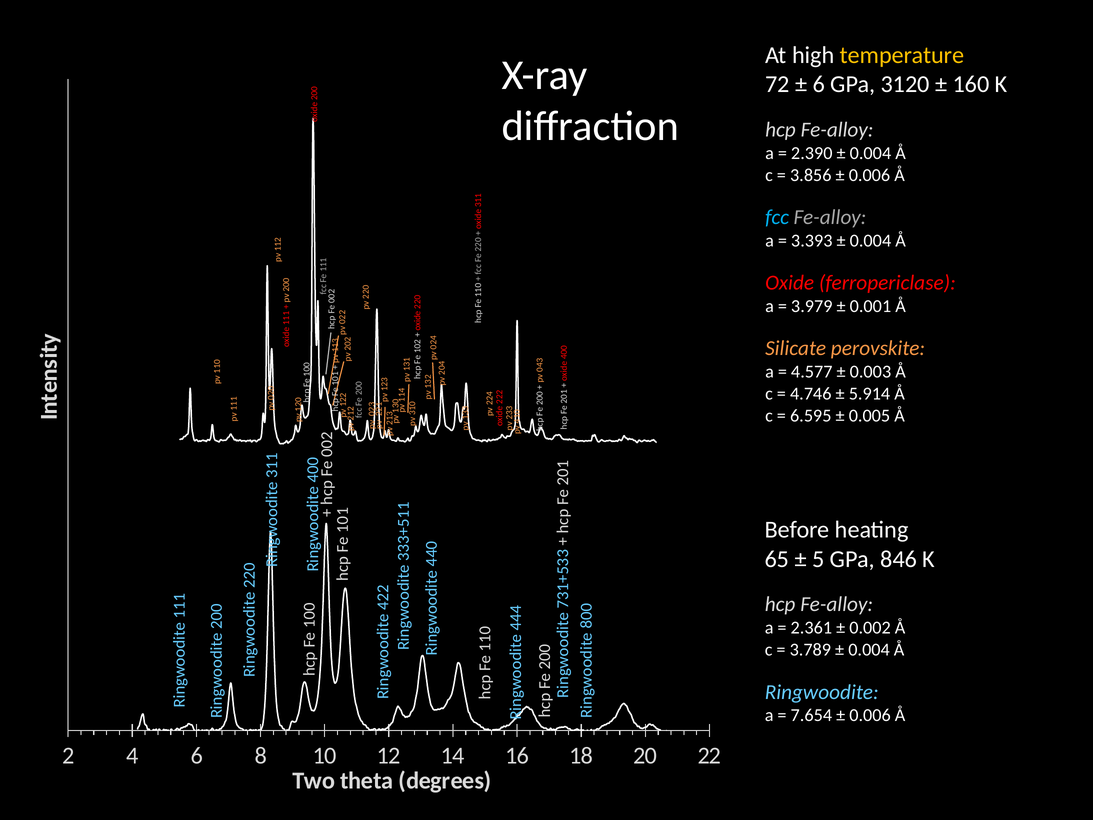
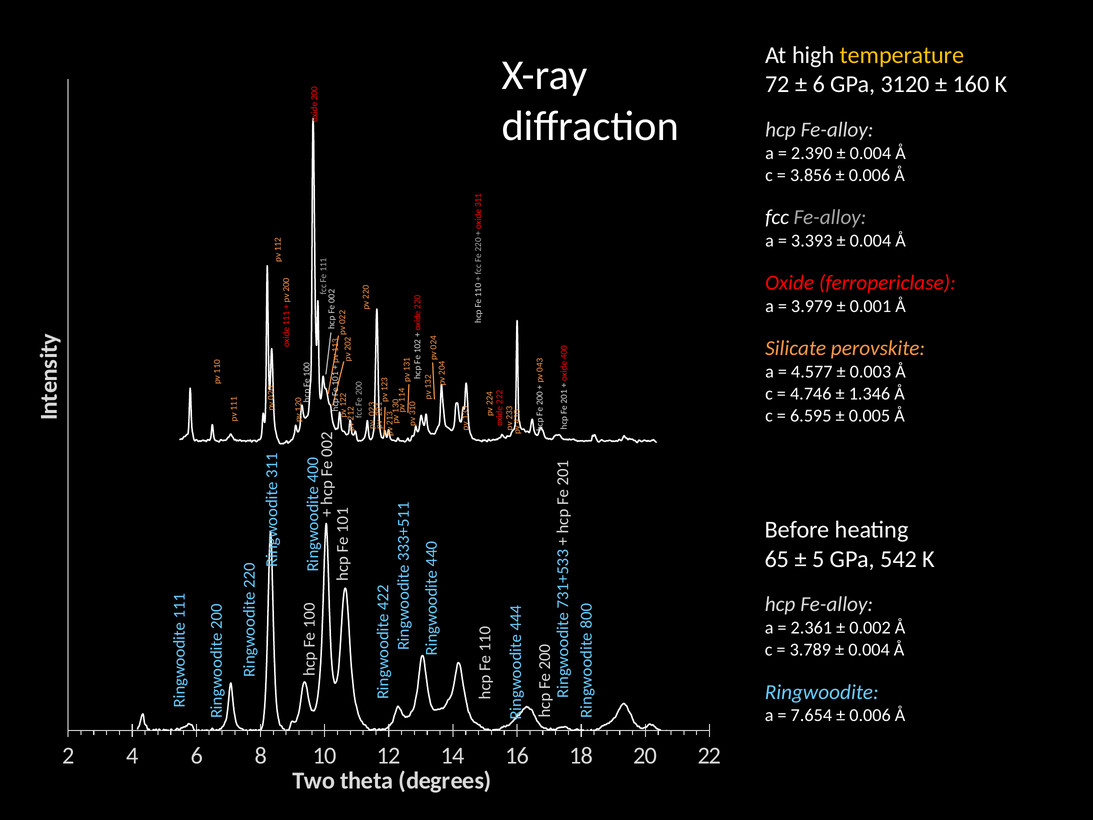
fcc colour: light blue -> white
5.914: 5.914 -> 1.346
846: 846 -> 542
